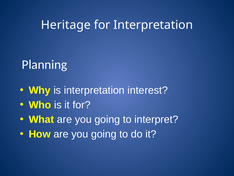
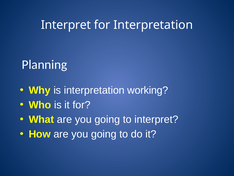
Heritage at (66, 25): Heritage -> Interpret
interest: interest -> working
